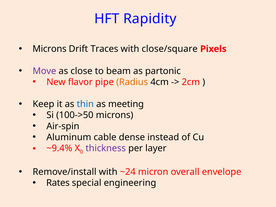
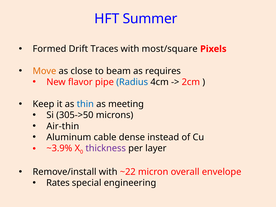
Rapidity: Rapidity -> Summer
Microns at (50, 49): Microns -> Formed
close/square: close/square -> most/square
Move colour: purple -> orange
partonic: partonic -> requires
Radius colour: orange -> blue
100->50: 100->50 -> 305->50
Air-spin: Air-spin -> Air-thin
~9.4%: ~9.4% -> ~3.9%
~24: ~24 -> ~22
